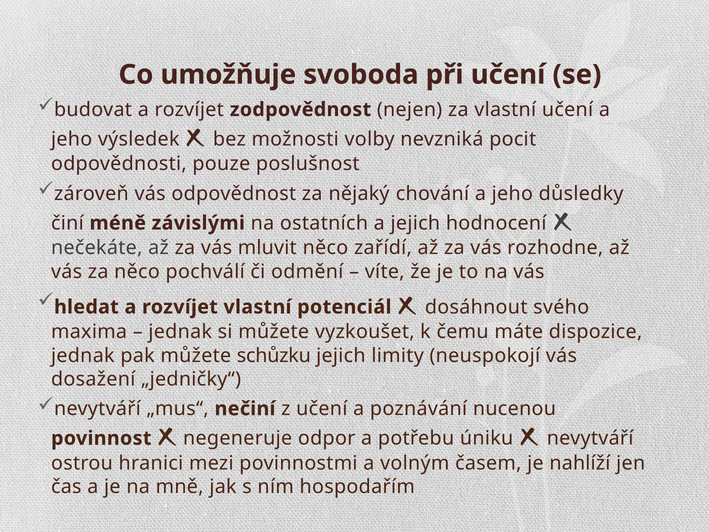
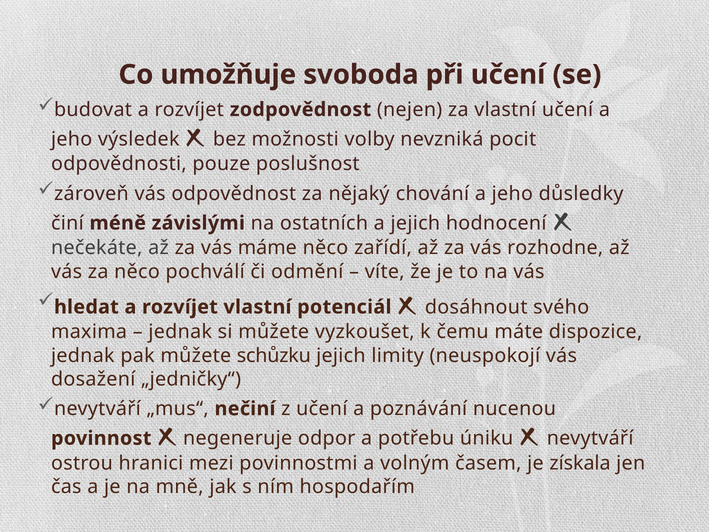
mluvit: mluvit -> máme
nahlíží: nahlíží -> získala
